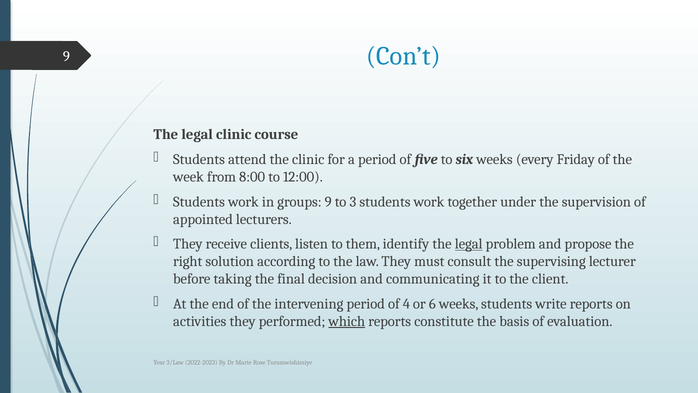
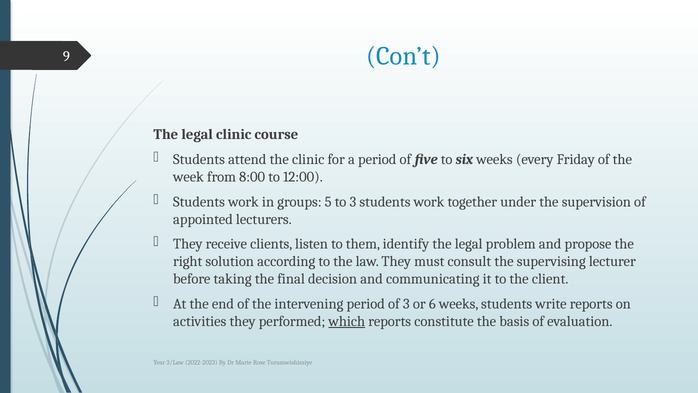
groups 9: 9 -> 5
legal at (469, 244) underline: present -> none
of 4: 4 -> 3
